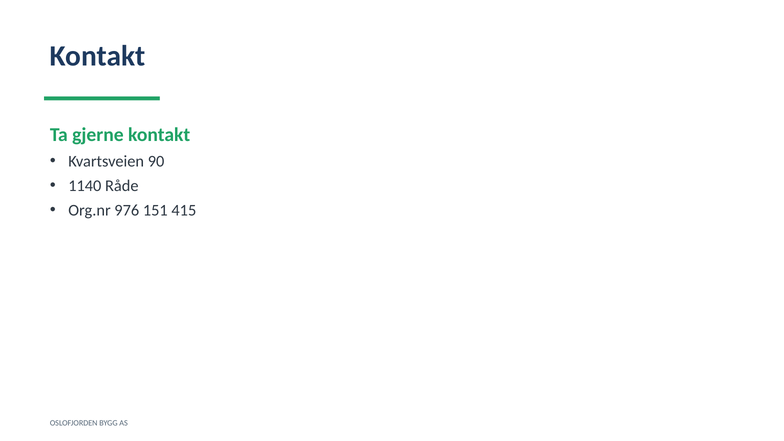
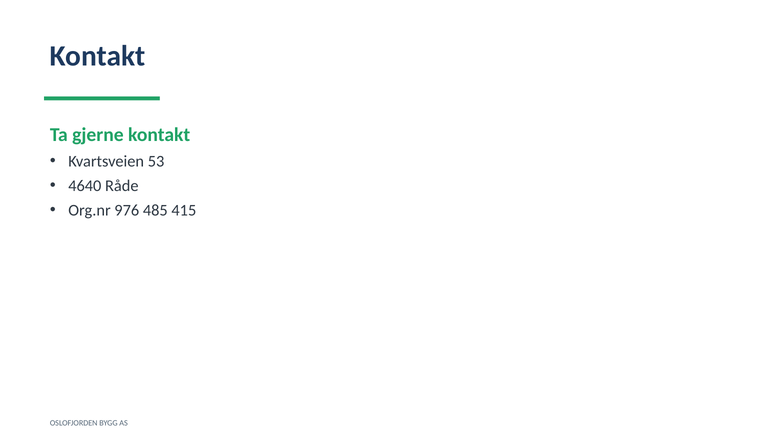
90: 90 -> 53
1140: 1140 -> 4640
151: 151 -> 485
